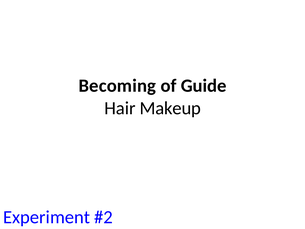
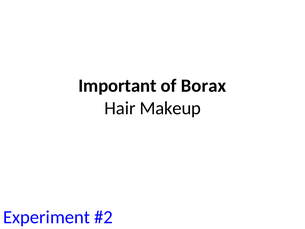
Becoming: Becoming -> Important
Guide: Guide -> Borax
